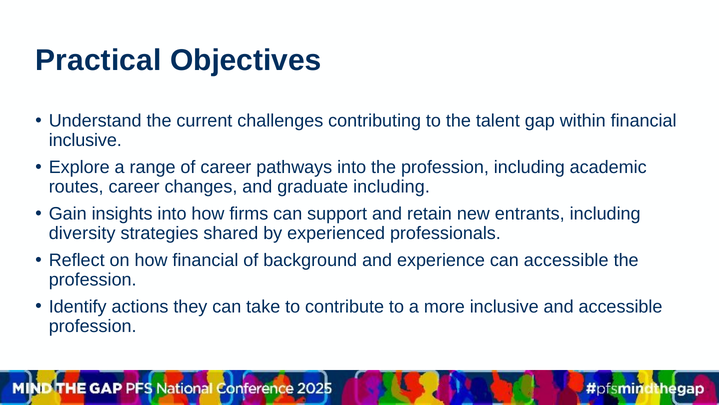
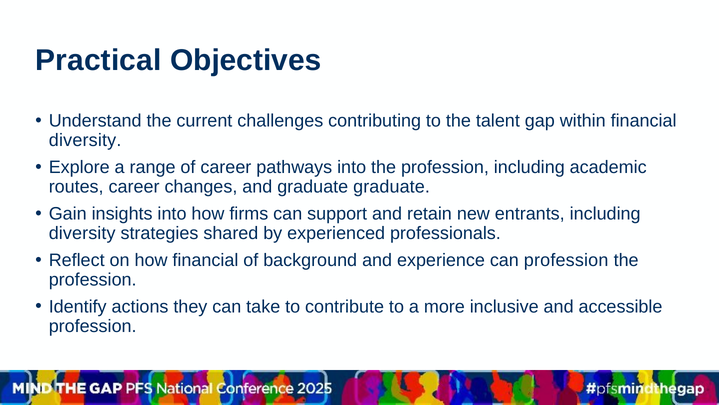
inclusive at (85, 140): inclusive -> diversity
graduate including: including -> graduate
can accessible: accessible -> profession
